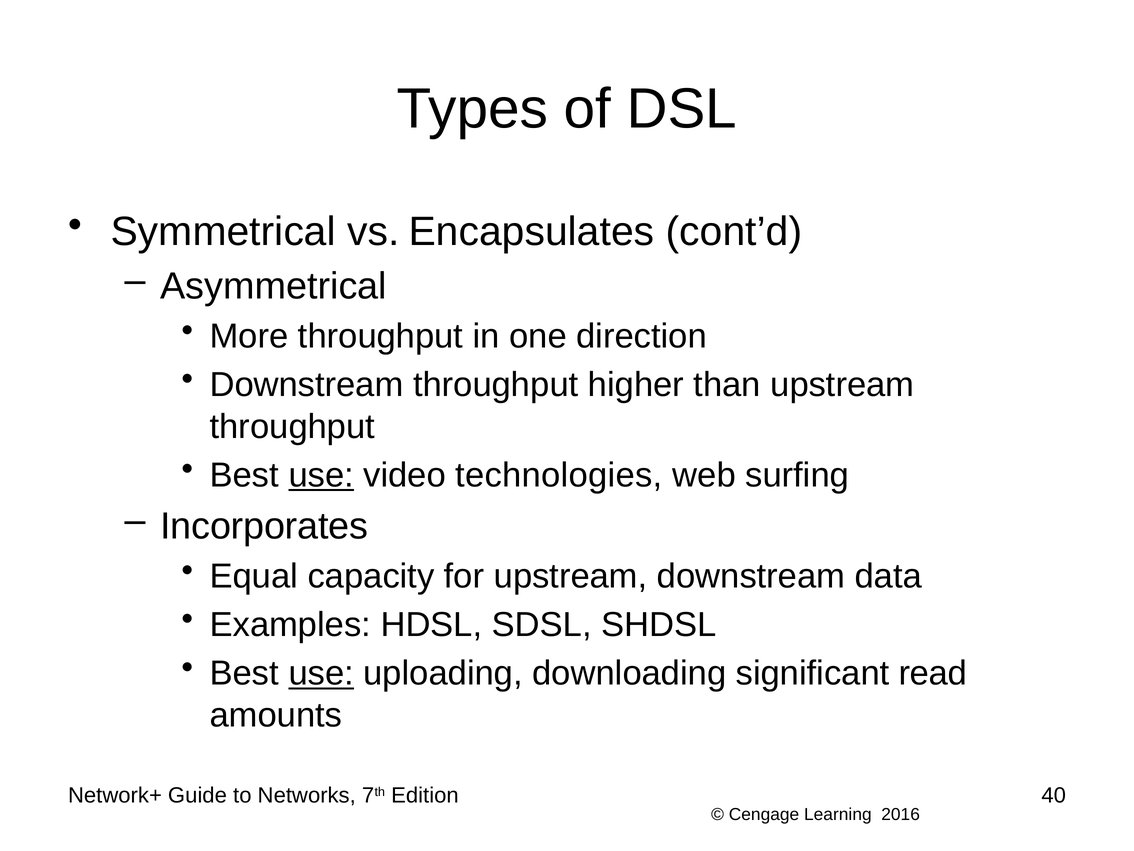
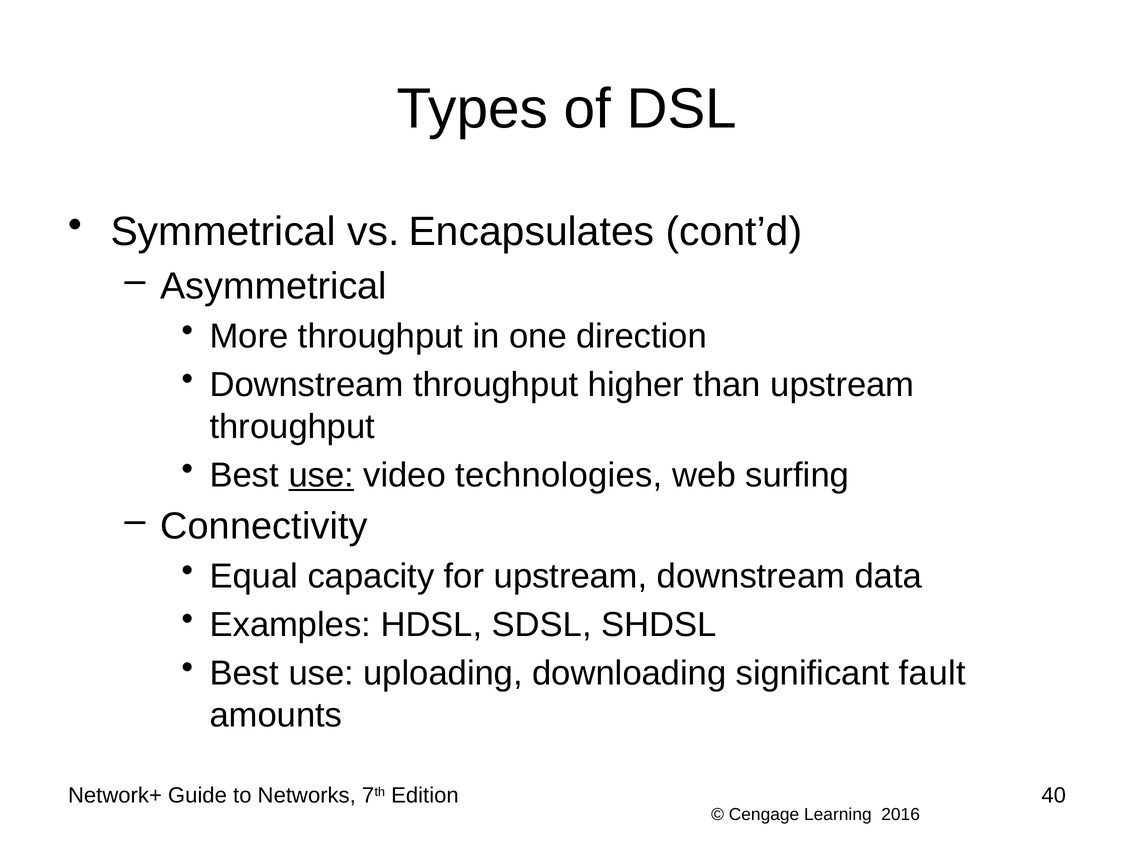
Incorporates: Incorporates -> Connectivity
use at (321, 673) underline: present -> none
read: read -> fault
